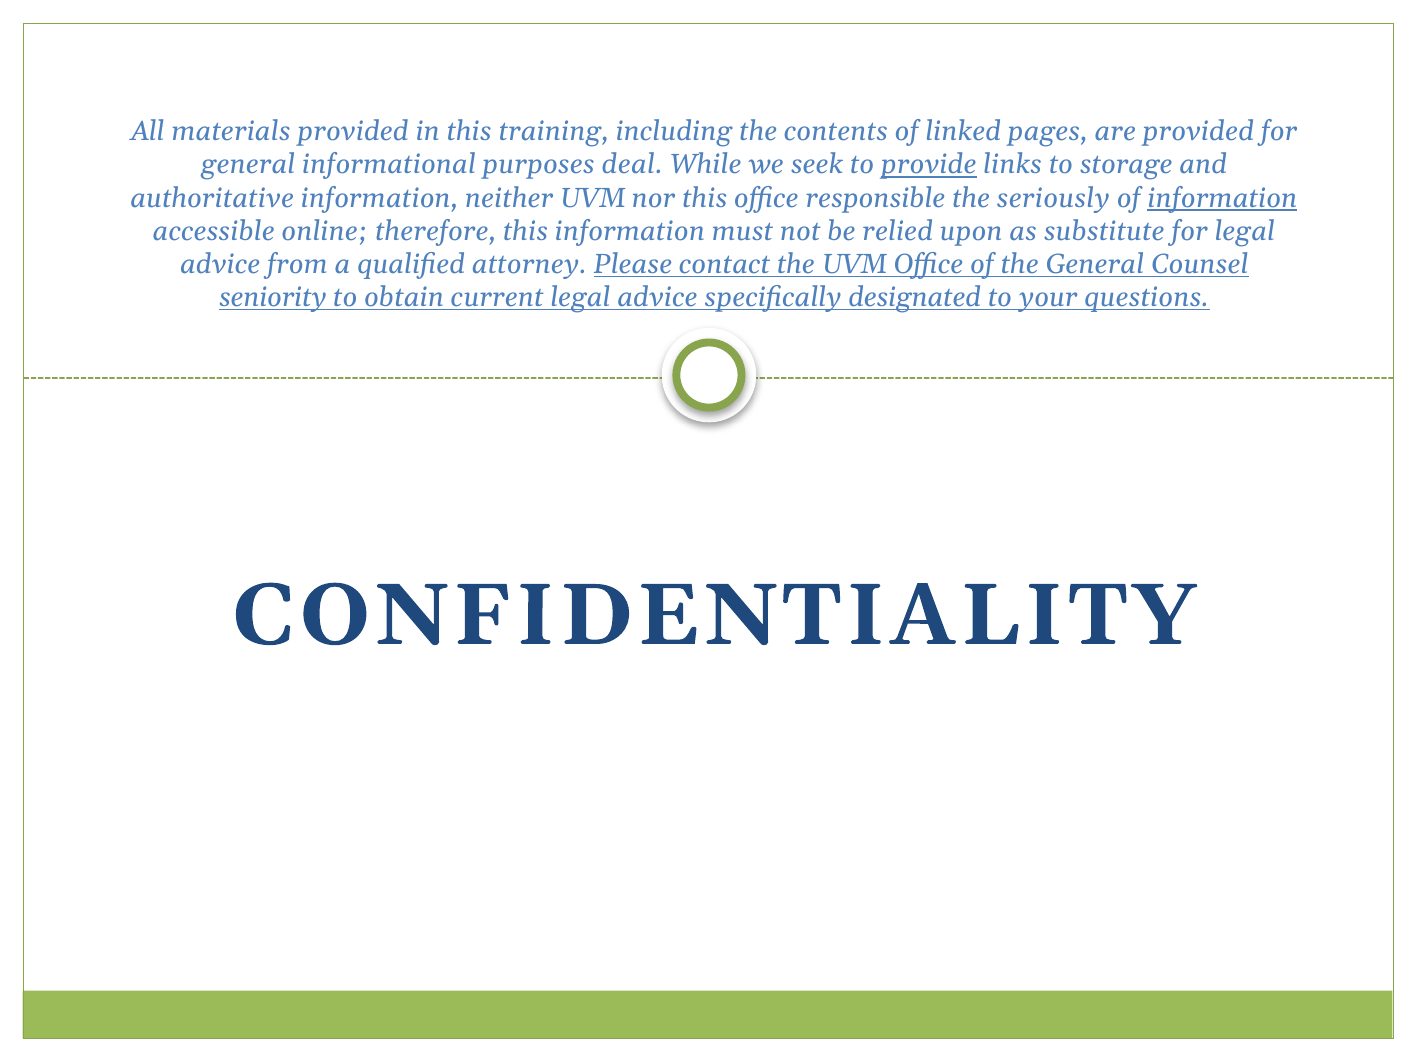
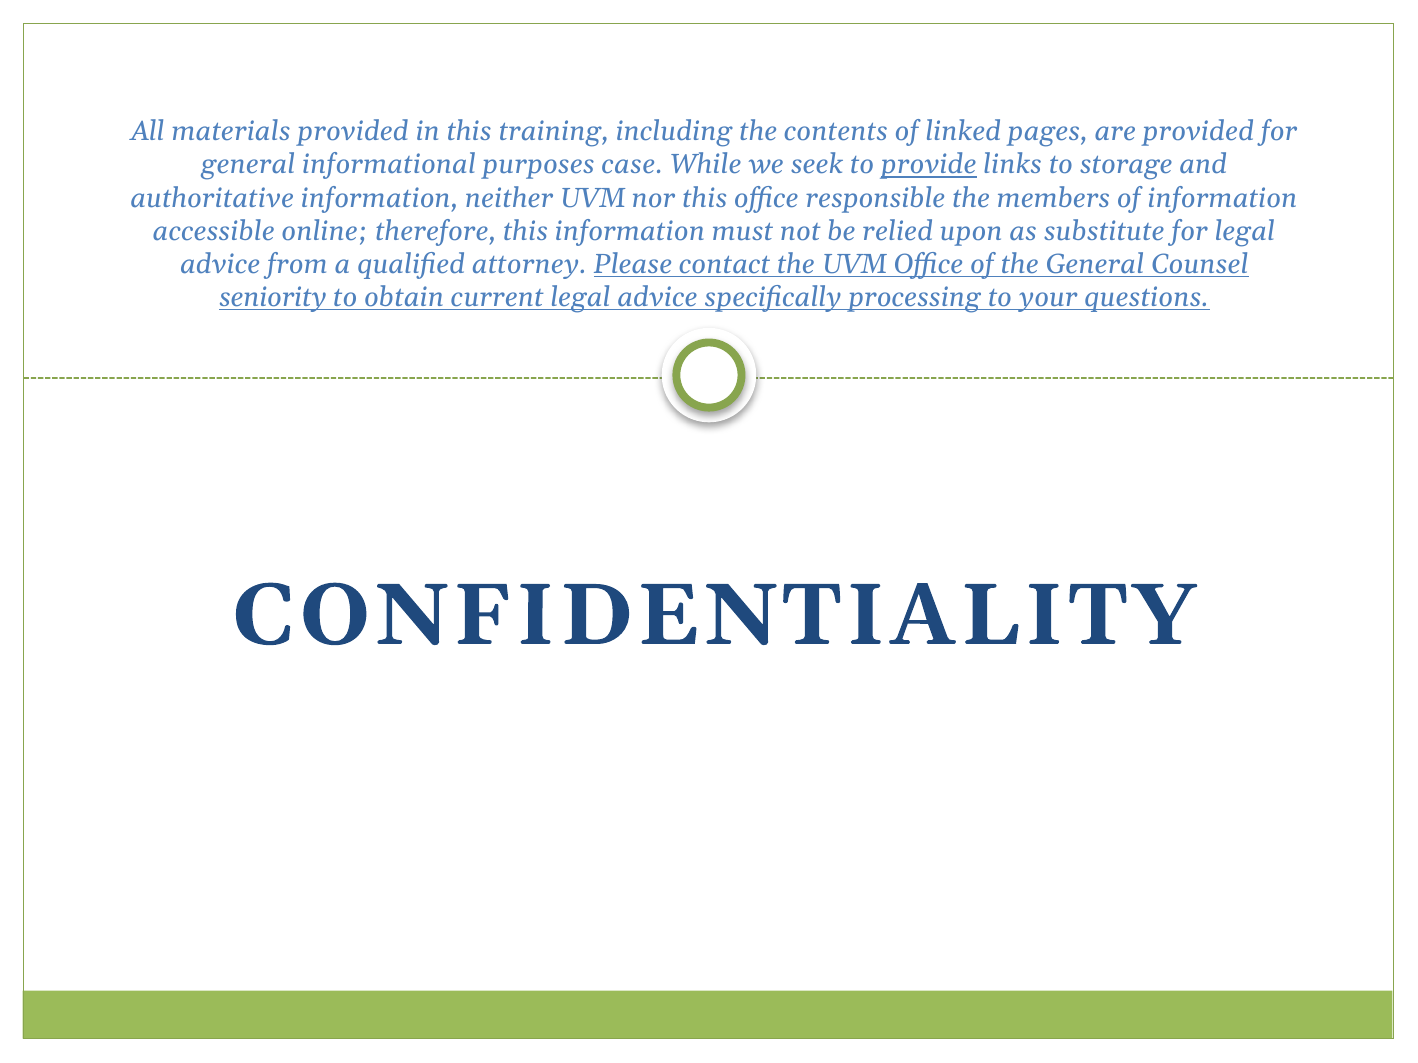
deal: deal -> case
seriously: seriously -> members
information at (1222, 198) underline: present -> none
designated: designated -> processing
